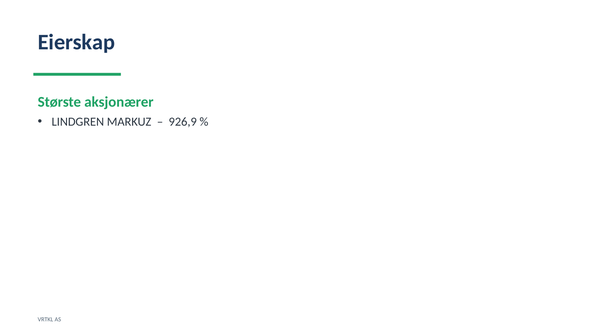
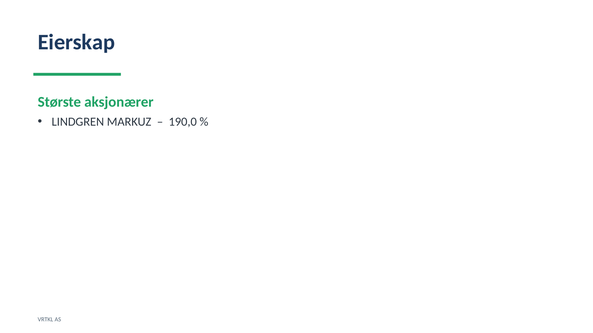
926,9: 926,9 -> 190,0
